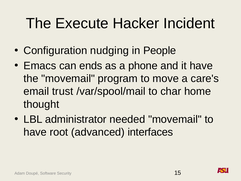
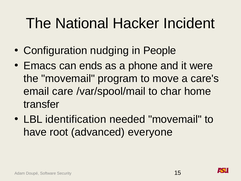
Execute: Execute -> National
it have: have -> were
trust: trust -> care
thought: thought -> transfer
administrator: administrator -> identification
interfaces: interfaces -> everyone
